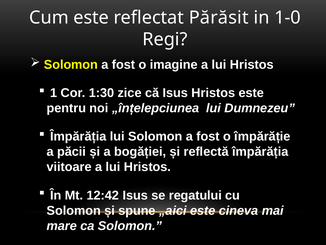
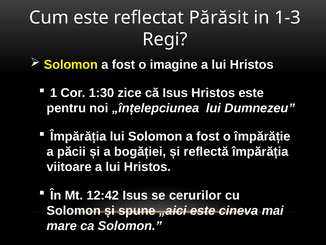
1-0: 1-0 -> 1-3
regatului: regatului -> cerurilor
